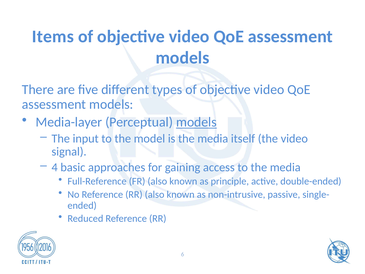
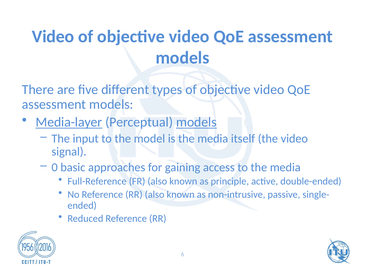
Items at (53, 36): Items -> Video
Media-layer underline: none -> present
4: 4 -> 0
